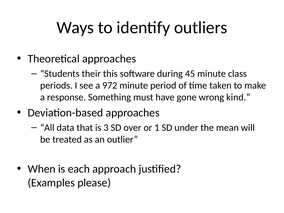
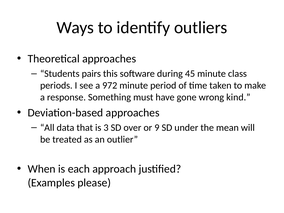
their: their -> pairs
1: 1 -> 9
